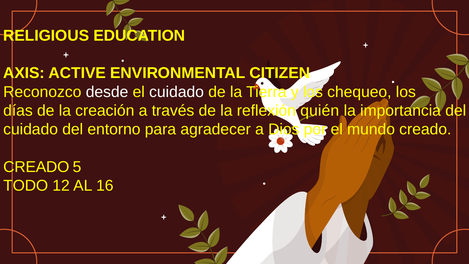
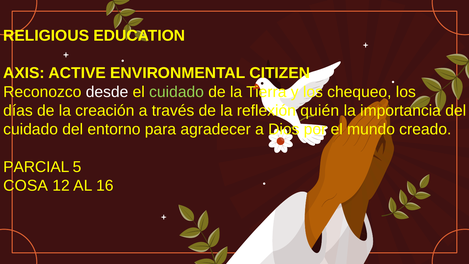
cuidado at (177, 92) colour: white -> light green
CREADO at (36, 167): CREADO -> PARCIAL
TODO: TODO -> COSA
